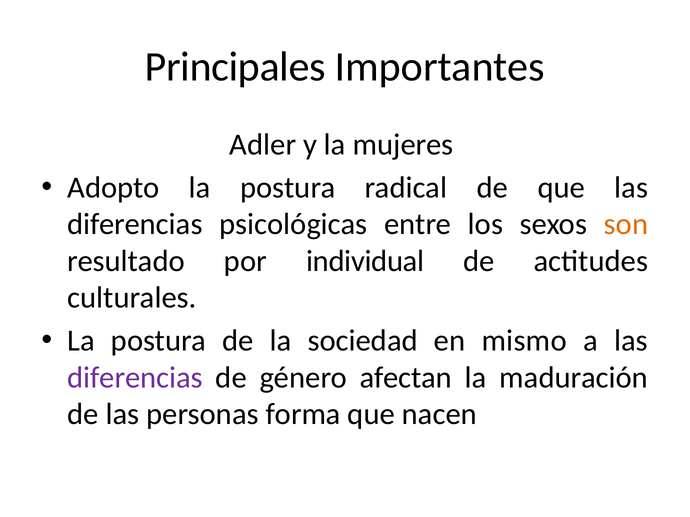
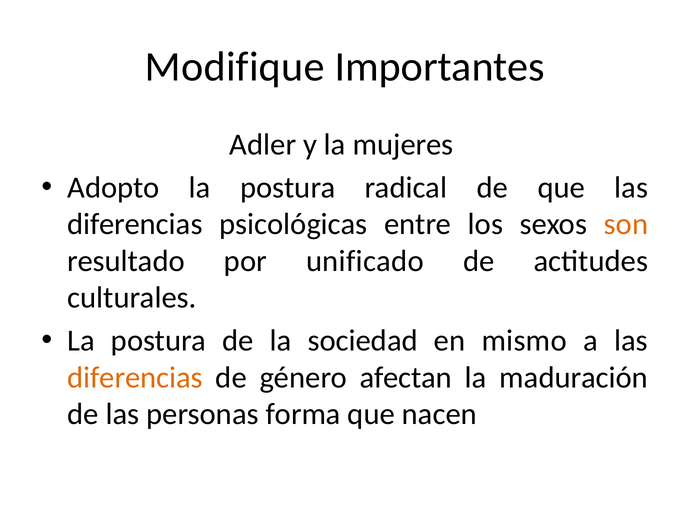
Principales: Principales -> Modifique
individual: individual -> unificado
diferencias at (135, 378) colour: purple -> orange
